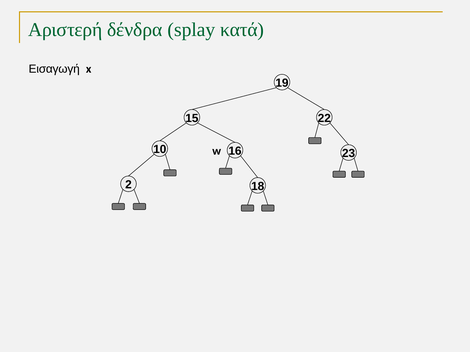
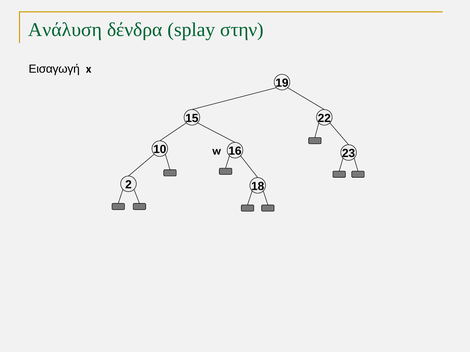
Αριστερή: Αριστερή -> Ανάλυση
κατά: κατά -> στην
